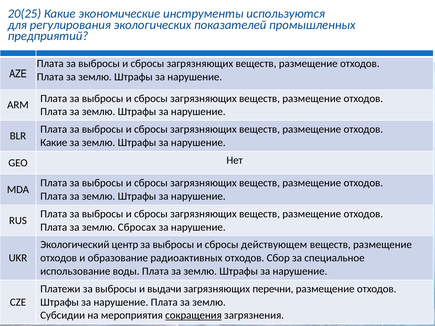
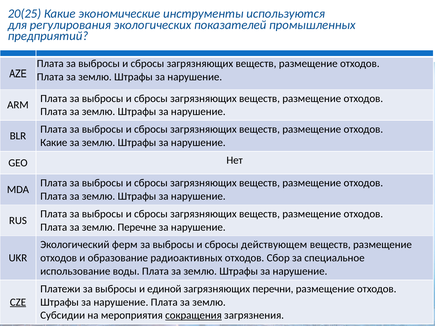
Сбросах: Сбросах -> Перечне
центр: центр -> ферм
выдачи: выдачи -> единой
CZE underline: none -> present
